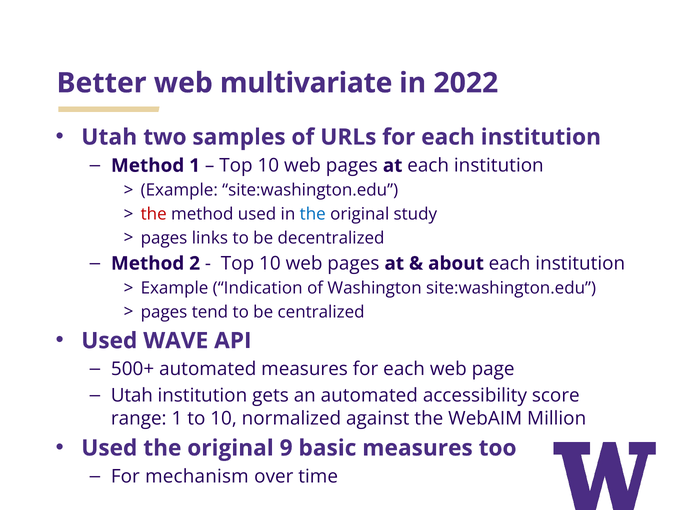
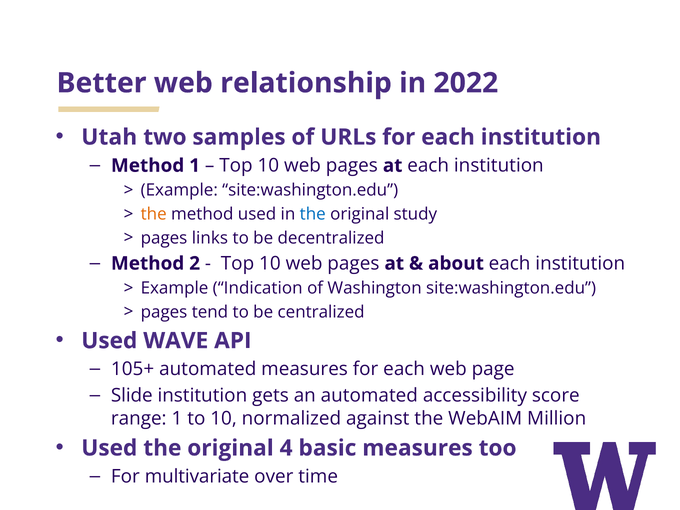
multivariate: multivariate -> relationship
the at (154, 214) colour: red -> orange
500+: 500+ -> 105+
Utah at (132, 396): Utah -> Slide
9: 9 -> 4
mechanism: mechanism -> multivariate
